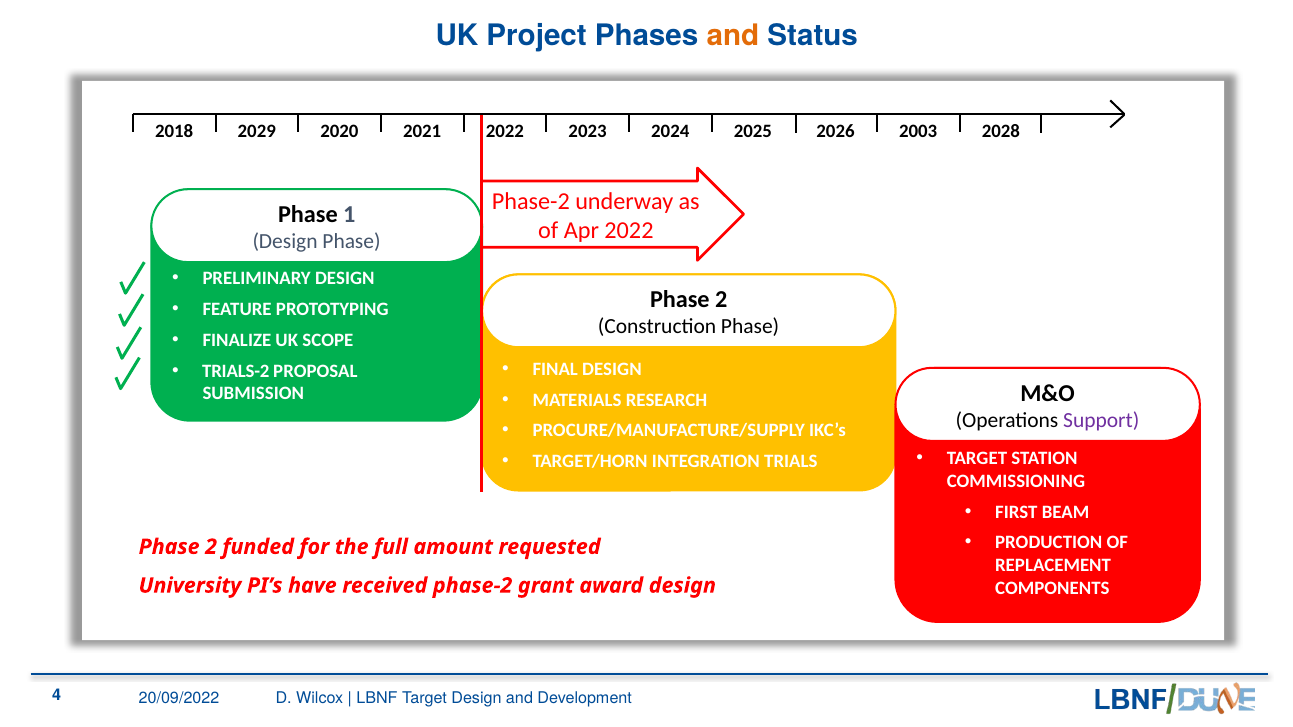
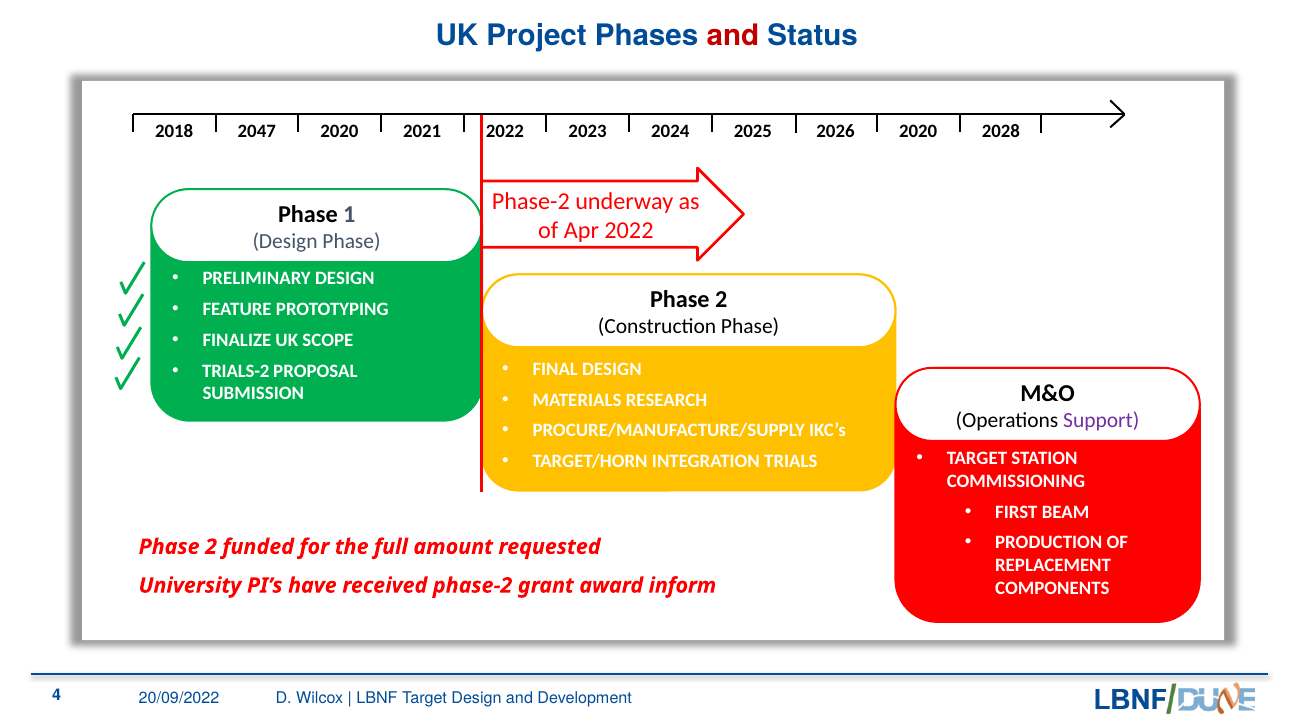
and at (733, 36) colour: orange -> red
2029: 2029 -> 2047
2026 2003: 2003 -> 2020
award design: design -> inform
